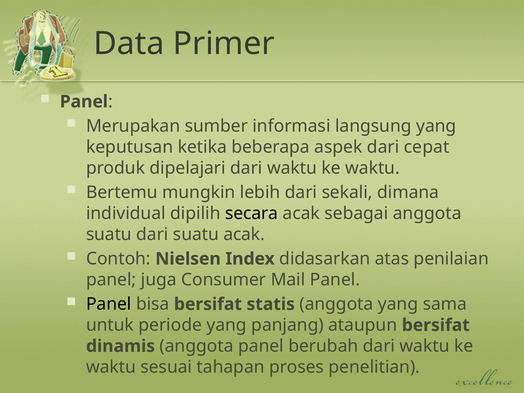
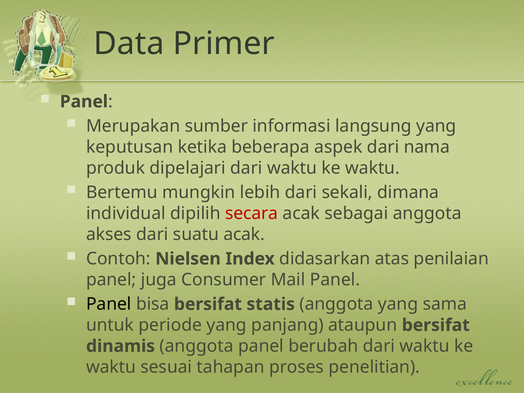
cepat: cepat -> nama
secara colour: black -> red
suatu at (109, 234): suatu -> akses
